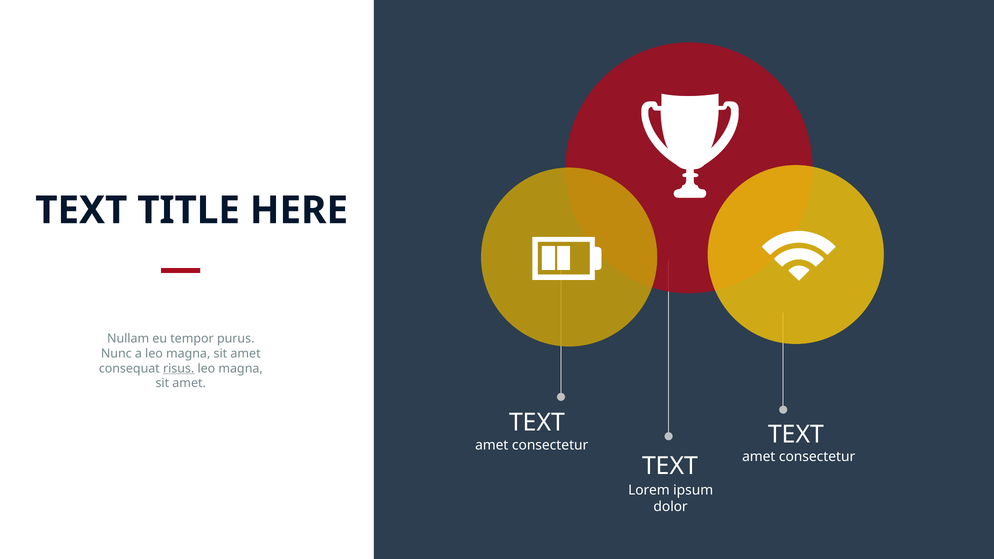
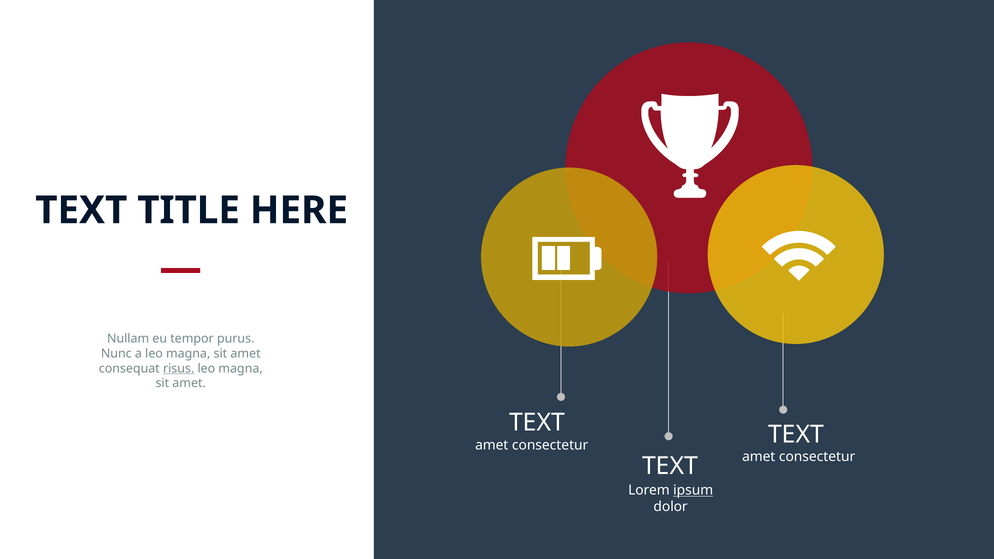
ipsum underline: none -> present
